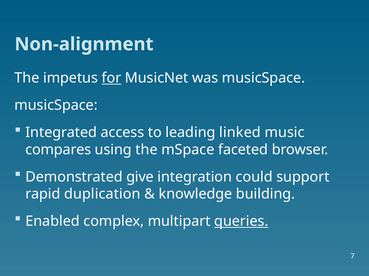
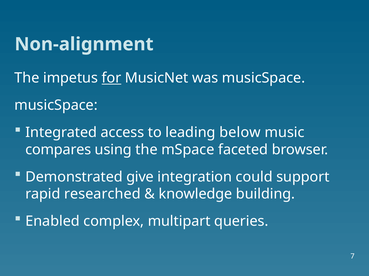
linked: linked -> below
duplication: duplication -> researched
queries underline: present -> none
